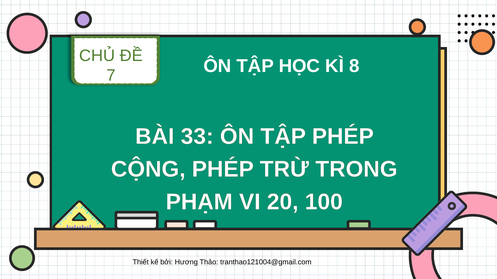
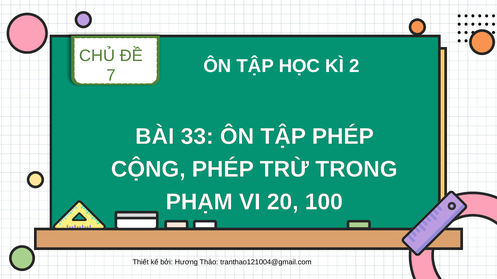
8: 8 -> 2
